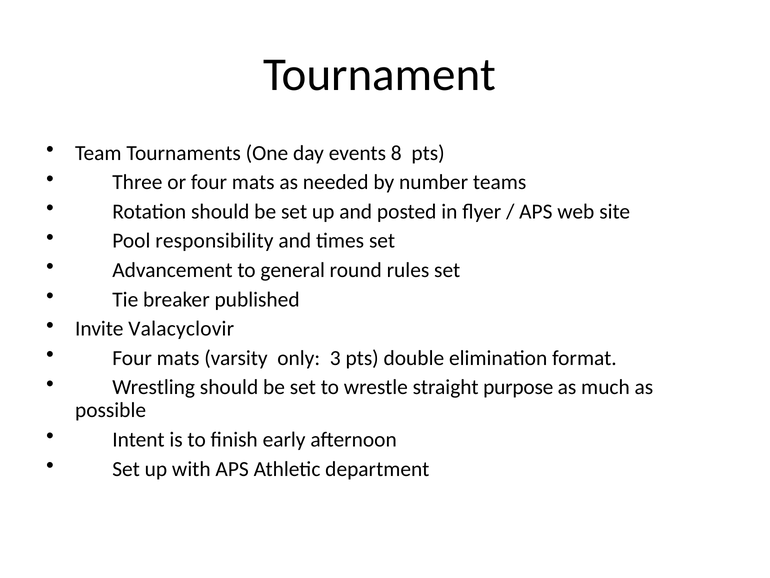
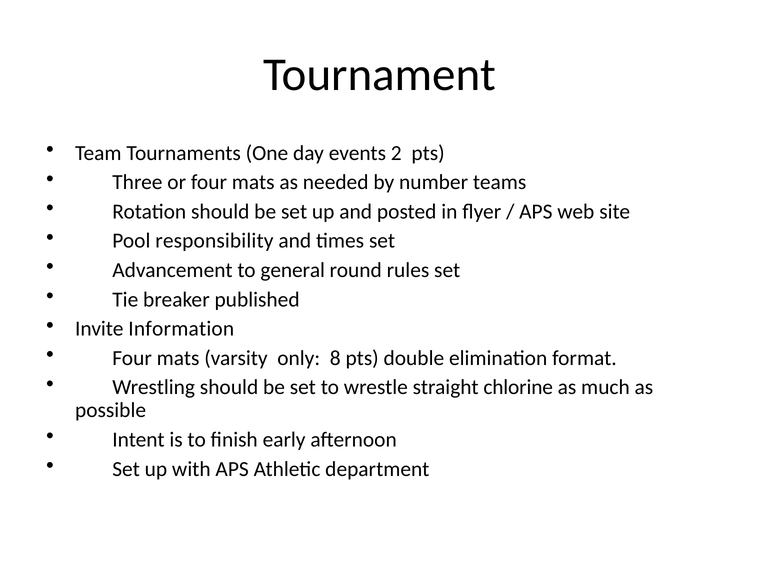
8: 8 -> 2
Valacyclovir: Valacyclovir -> Information
3: 3 -> 8
purpose: purpose -> chlorine
